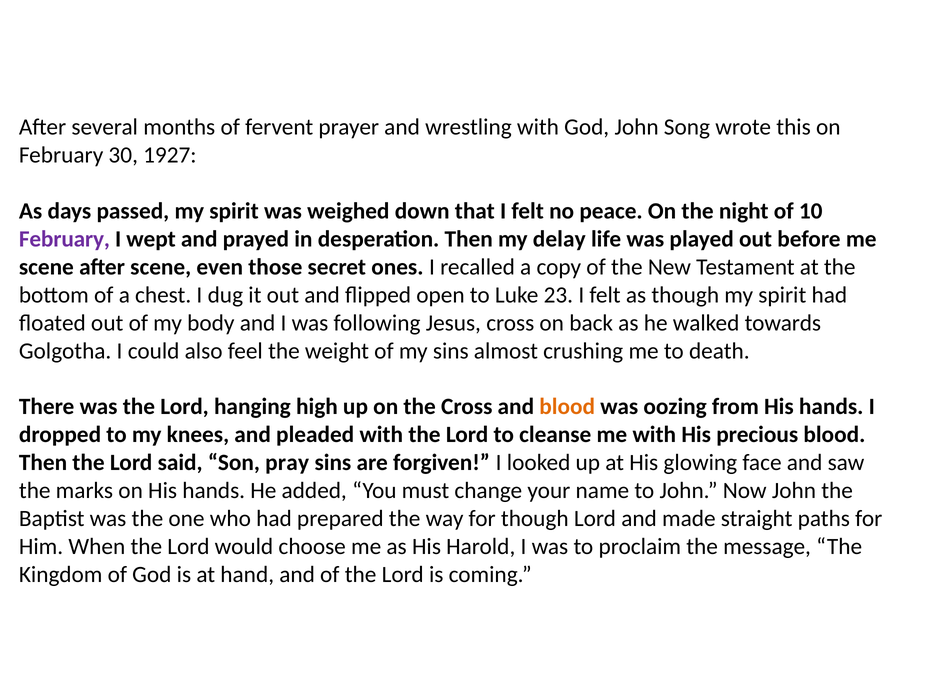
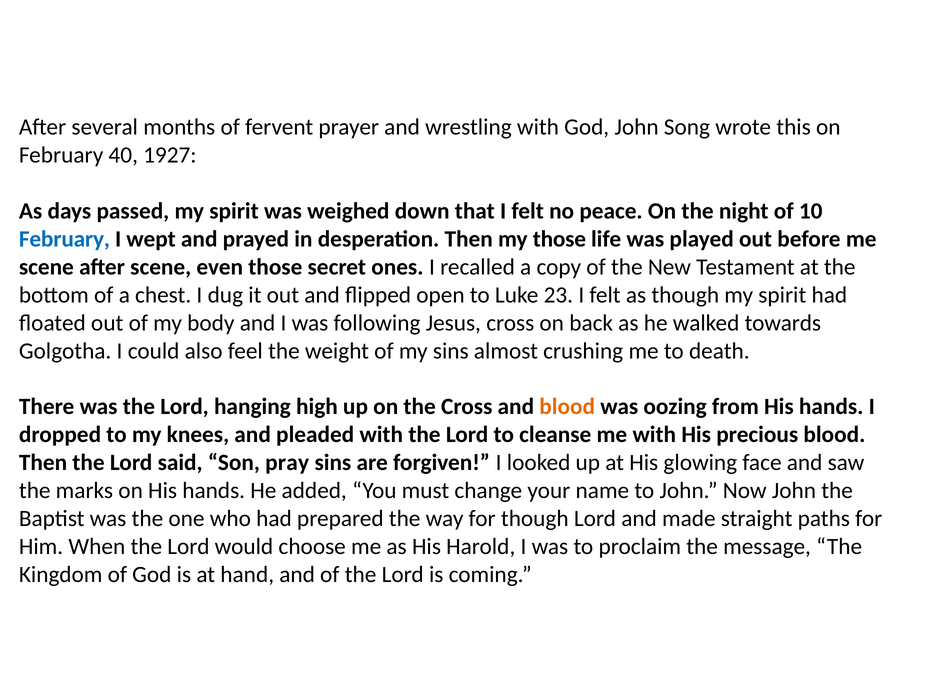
30: 30 -> 40
February at (64, 239) colour: purple -> blue
my delay: delay -> those
